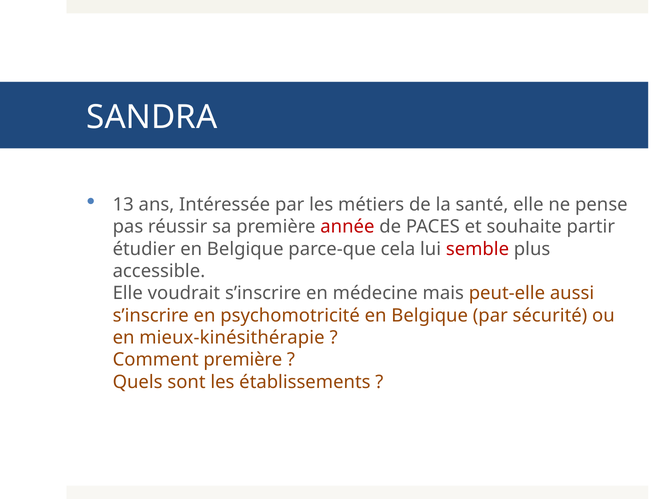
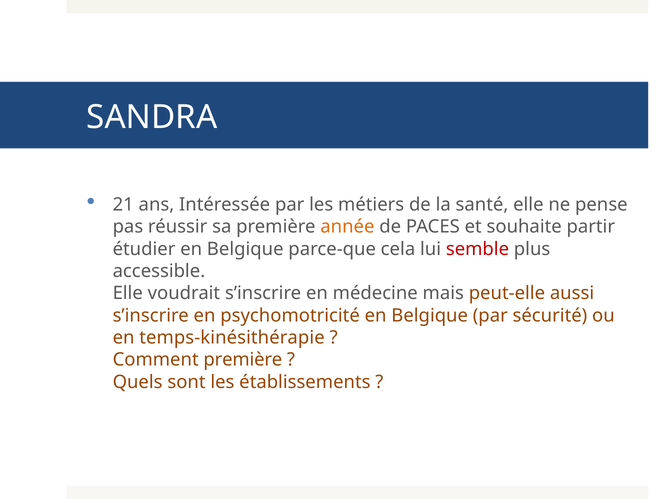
13: 13 -> 21
année colour: red -> orange
mieux-kinésithérapie: mieux-kinésithérapie -> temps-kinésithérapie
